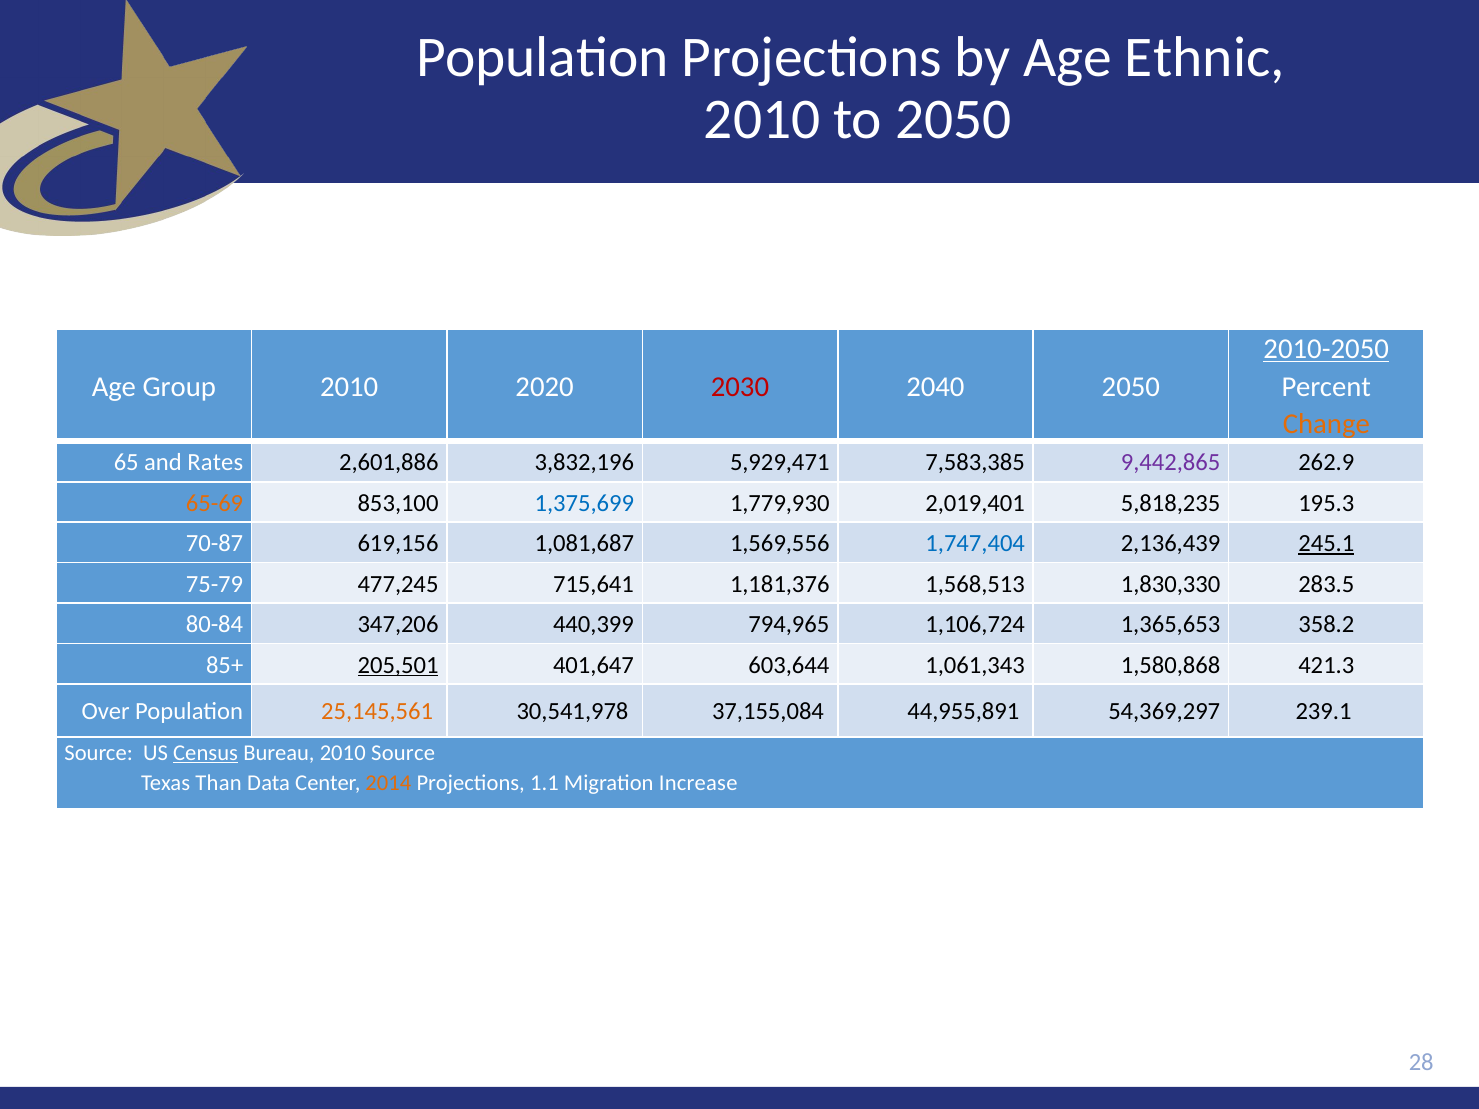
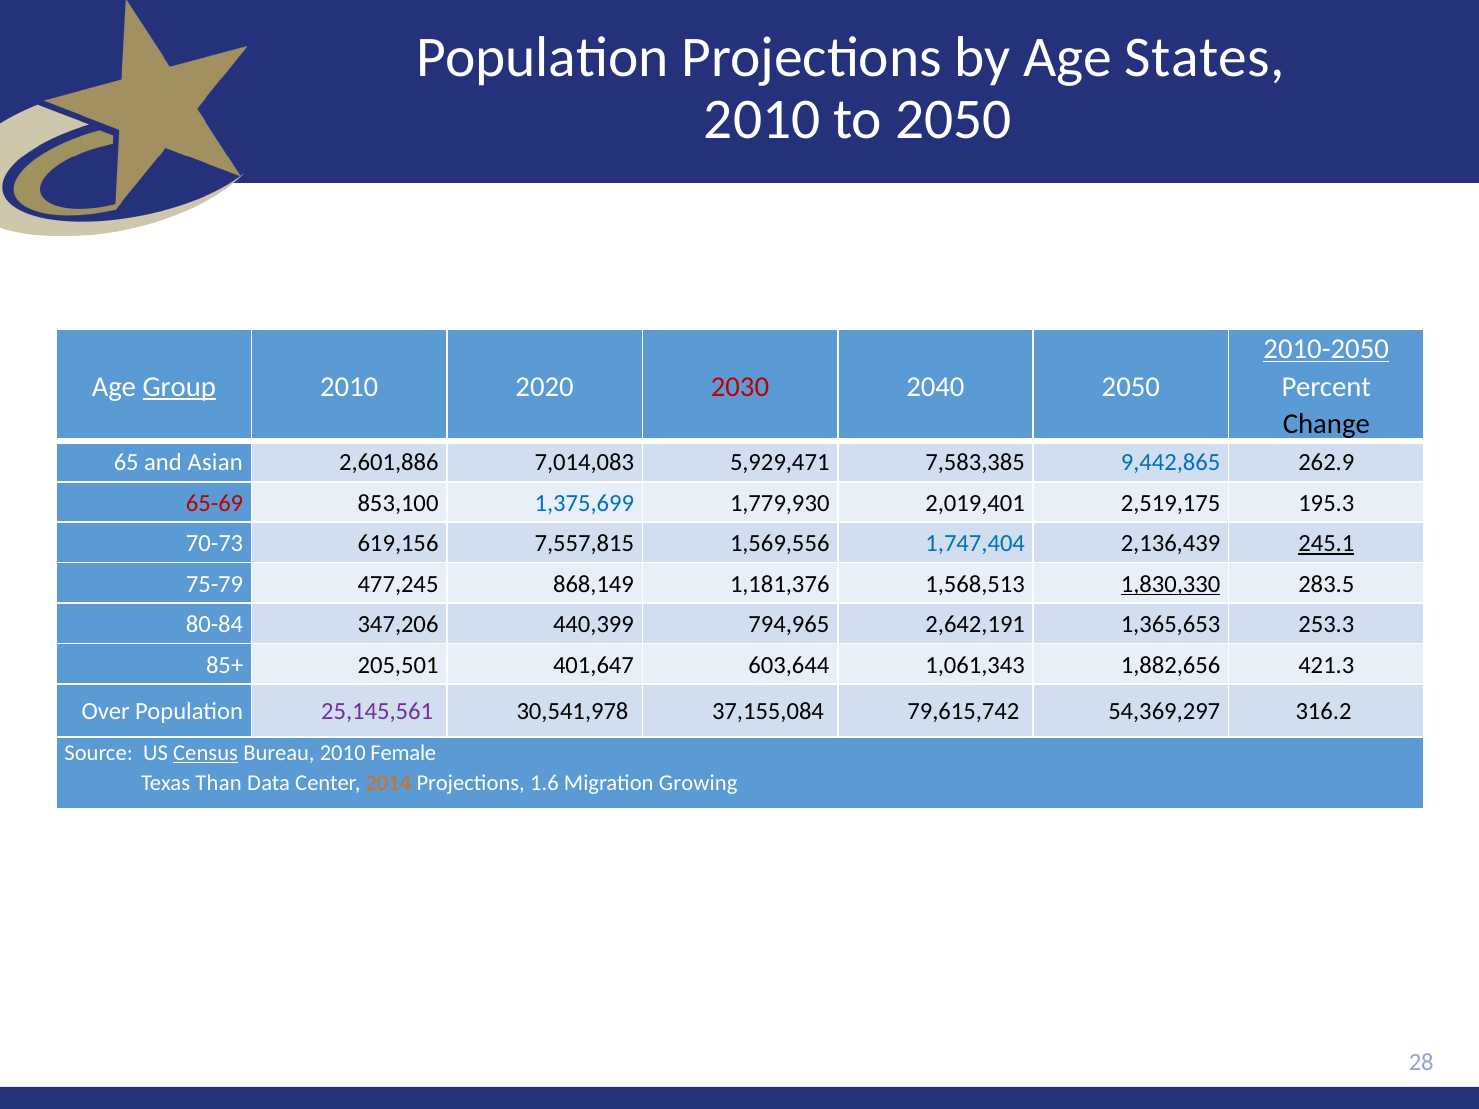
Ethnic: Ethnic -> States
Group underline: none -> present
Change colour: orange -> black
Rates: Rates -> Asian
3,832,196: 3,832,196 -> 7,014,083
9,442,865 colour: purple -> blue
65-69 colour: orange -> red
5,818,235: 5,818,235 -> 2,519,175
70-87: 70-87 -> 70-73
1,081,687: 1,081,687 -> 7,557,815
715,641: 715,641 -> 868,149
1,830,330 underline: none -> present
1,106,724: 1,106,724 -> 2,642,191
358.2: 358.2 -> 253.3
205,501 underline: present -> none
1,580,868: 1,580,868 -> 1,882,656
25,145,561 colour: orange -> purple
44,955,891: 44,955,891 -> 79,615,742
239.1: 239.1 -> 316.2
2010 Source: Source -> Female
1.1: 1.1 -> 1.6
Increase: Increase -> Growing
